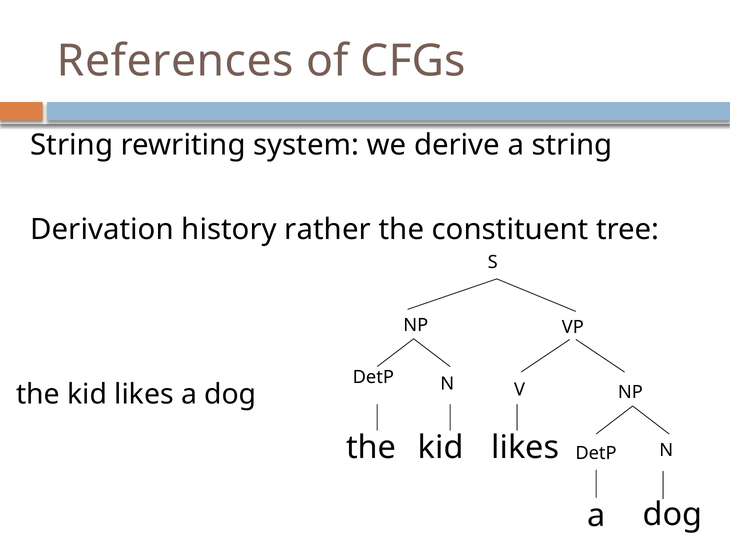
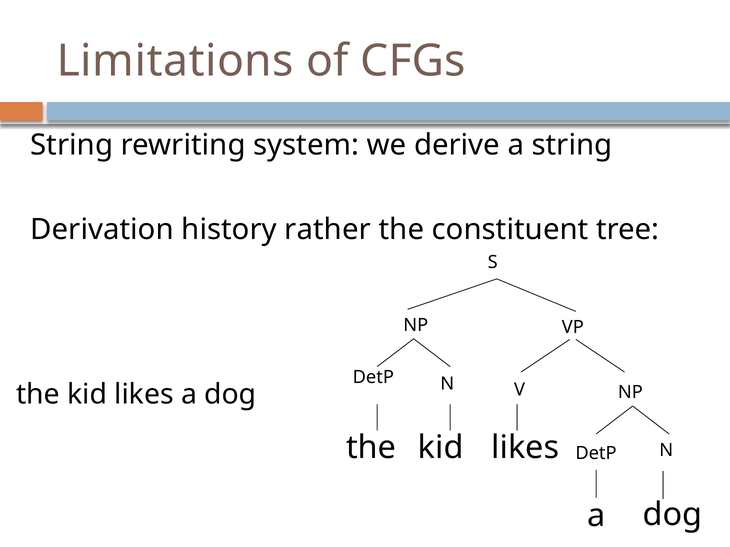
References: References -> Limitations
